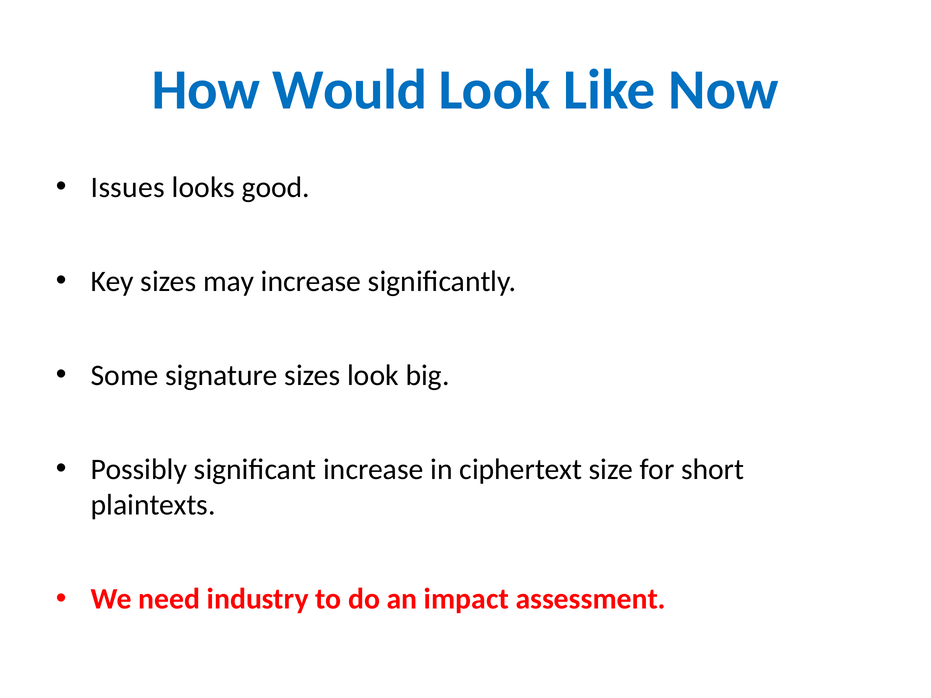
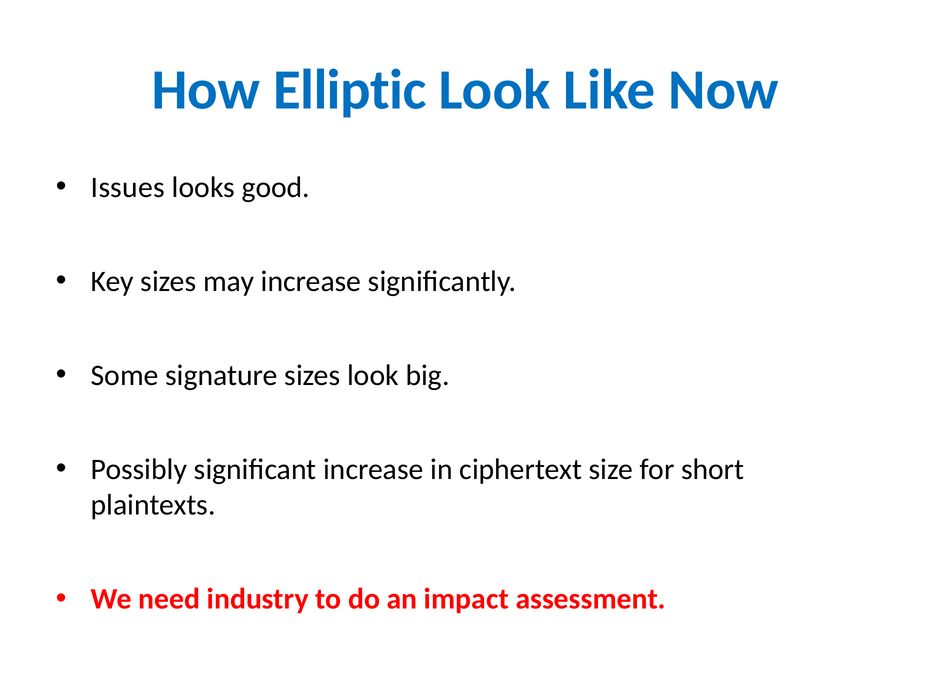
Would: Would -> Elliptic
